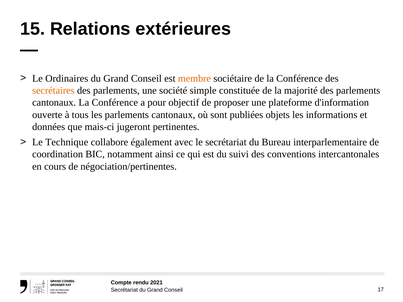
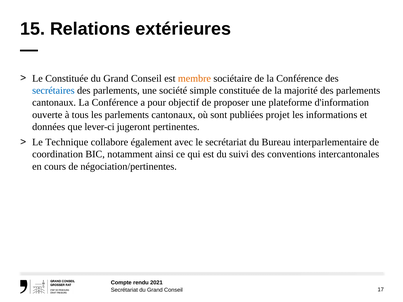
Le Ordinaires: Ordinaires -> Constituée
secrétaires colour: orange -> blue
objets: objets -> projet
mais-ci: mais-ci -> lever-ci
